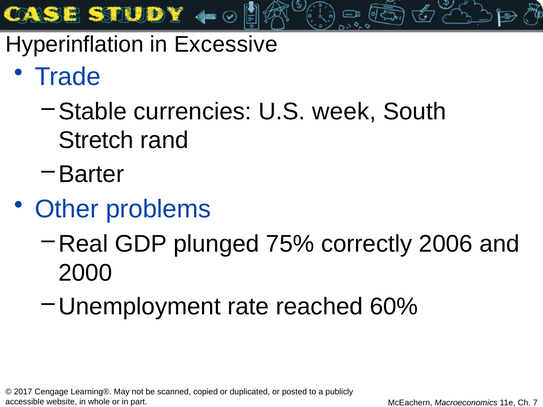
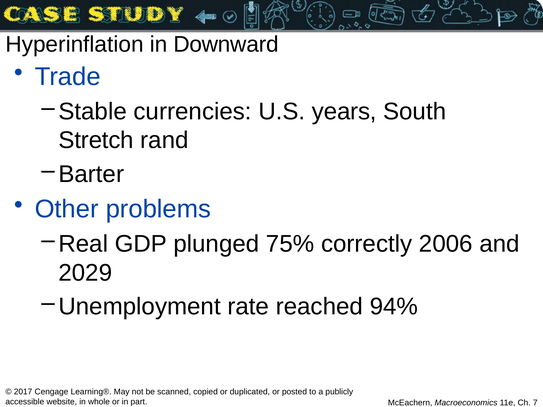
Excessive: Excessive -> Downward
week: week -> years
2000: 2000 -> 2029
60%: 60% -> 94%
